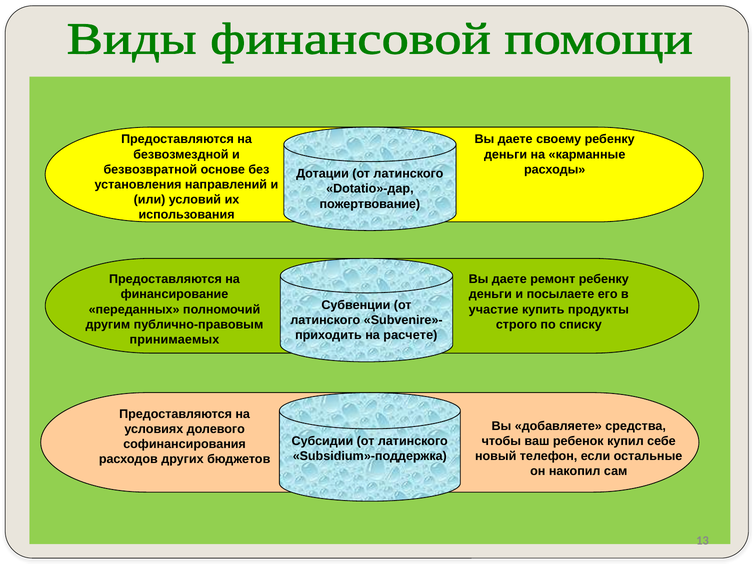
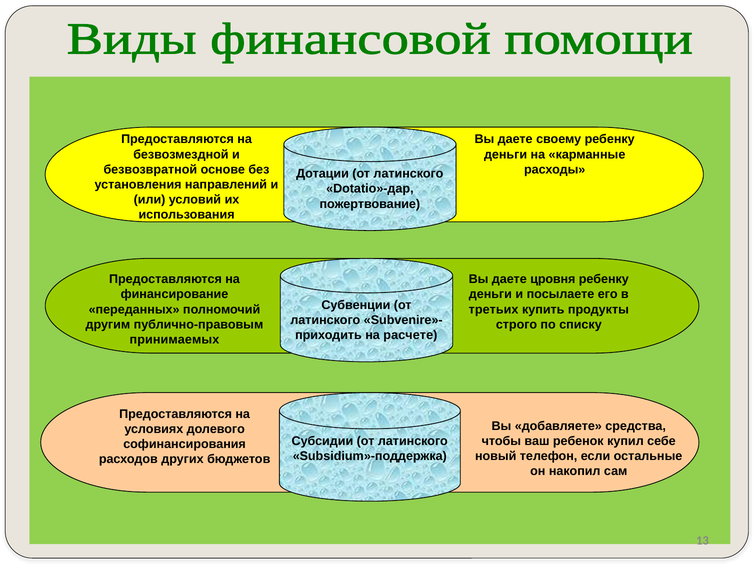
ремонт: ремонт -> цровня
участие: участие -> третьих
